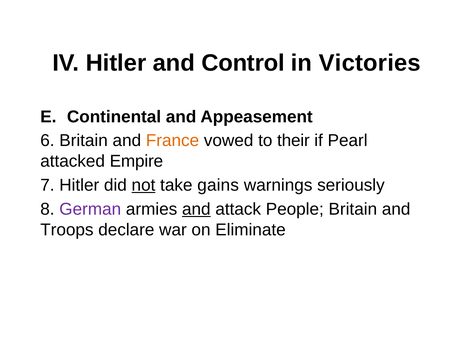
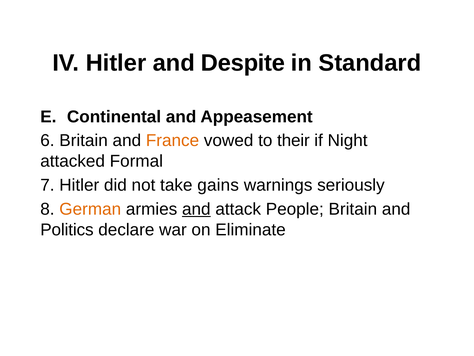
Control: Control -> Despite
Victories: Victories -> Standard
Pearl: Pearl -> Night
Empire: Empire -> Formal
not underline: present -> none
German colour: purple -> orange
Troops: Troops -> Politics
